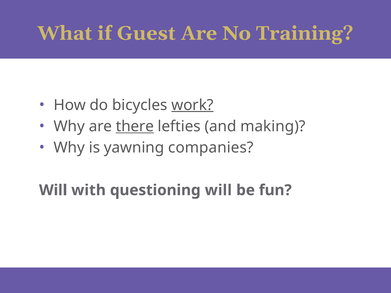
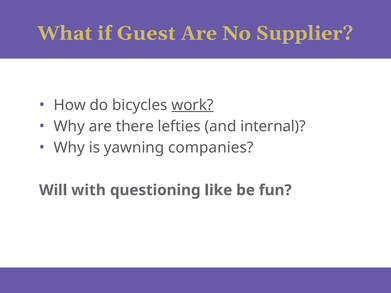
Training: Training -> Supplier
there underline: present -> none
making: making -> internal
questioning will: will -> like
